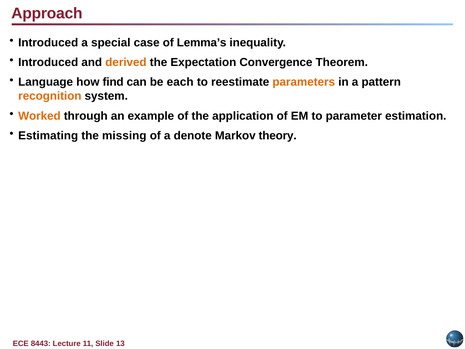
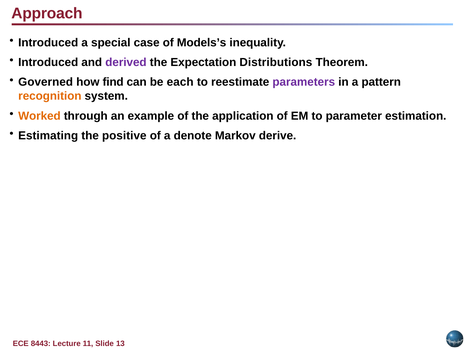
Lemma’s: Lemma’s -> Models’s
derived colour: orange -> purple
Convergence: Convergence -> Distributions
Language: Language -> Governed
parameters colour: orange -> purple
missing: missing -> positive
theory: theory -> derive
